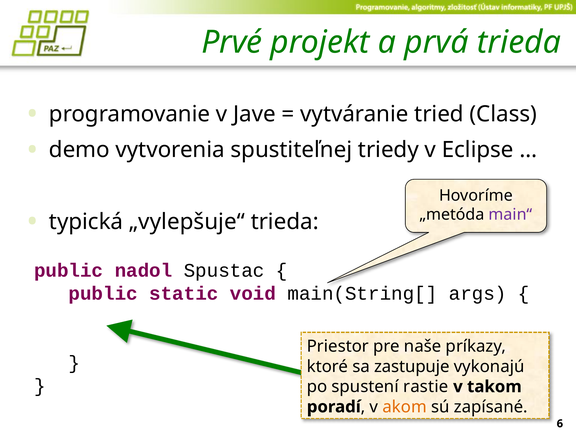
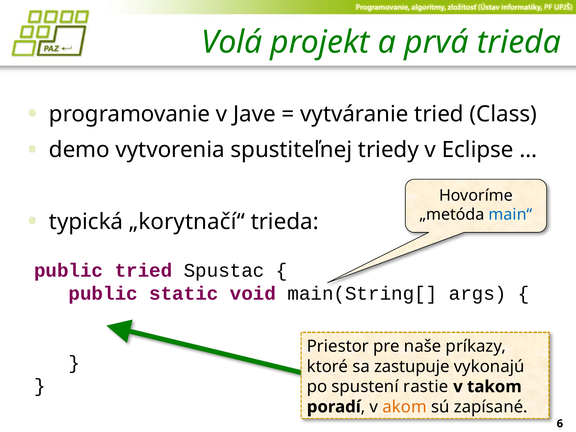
Prvé: Prvé -> Volá
main“ colour: purple -> blue
„vylepšuje“: „vylepšuje“ -> „korytnačí“
public nadol: nadol -> tried
